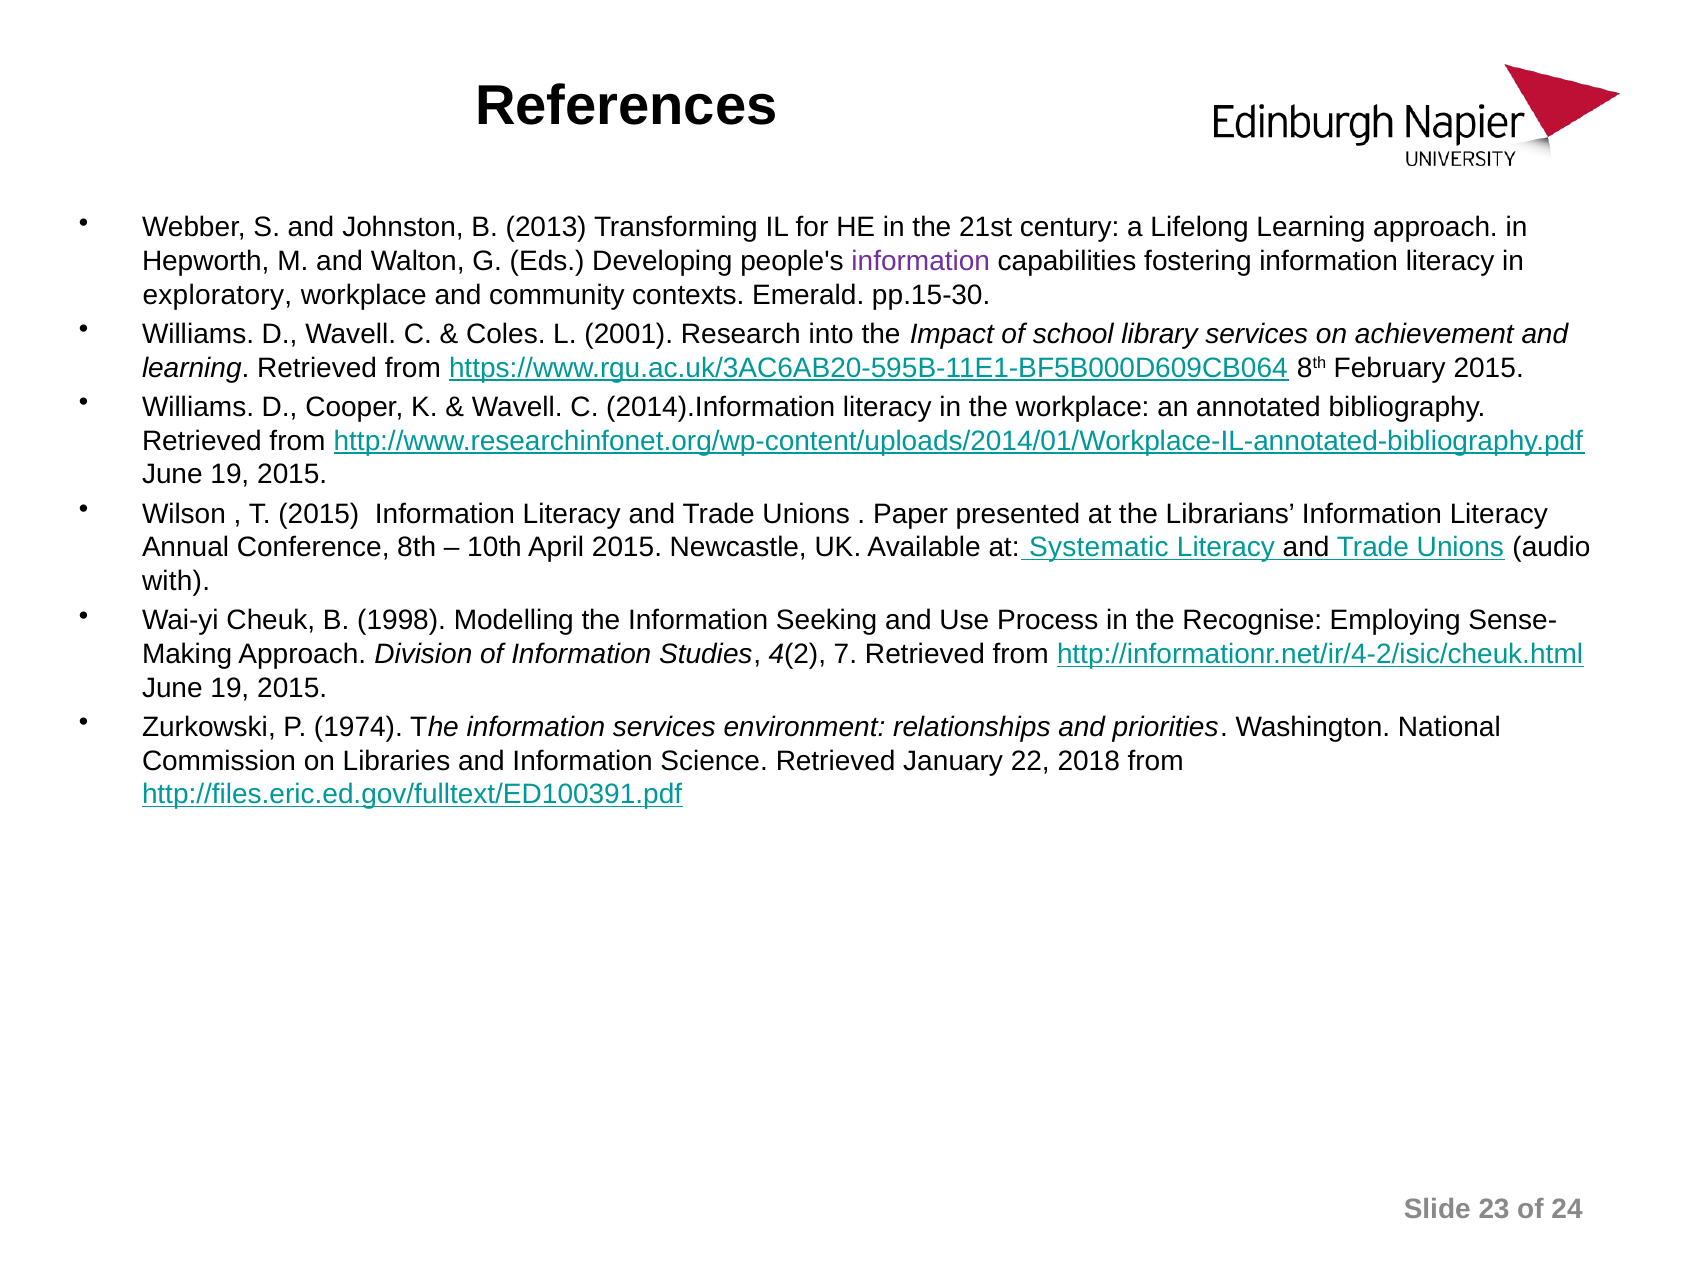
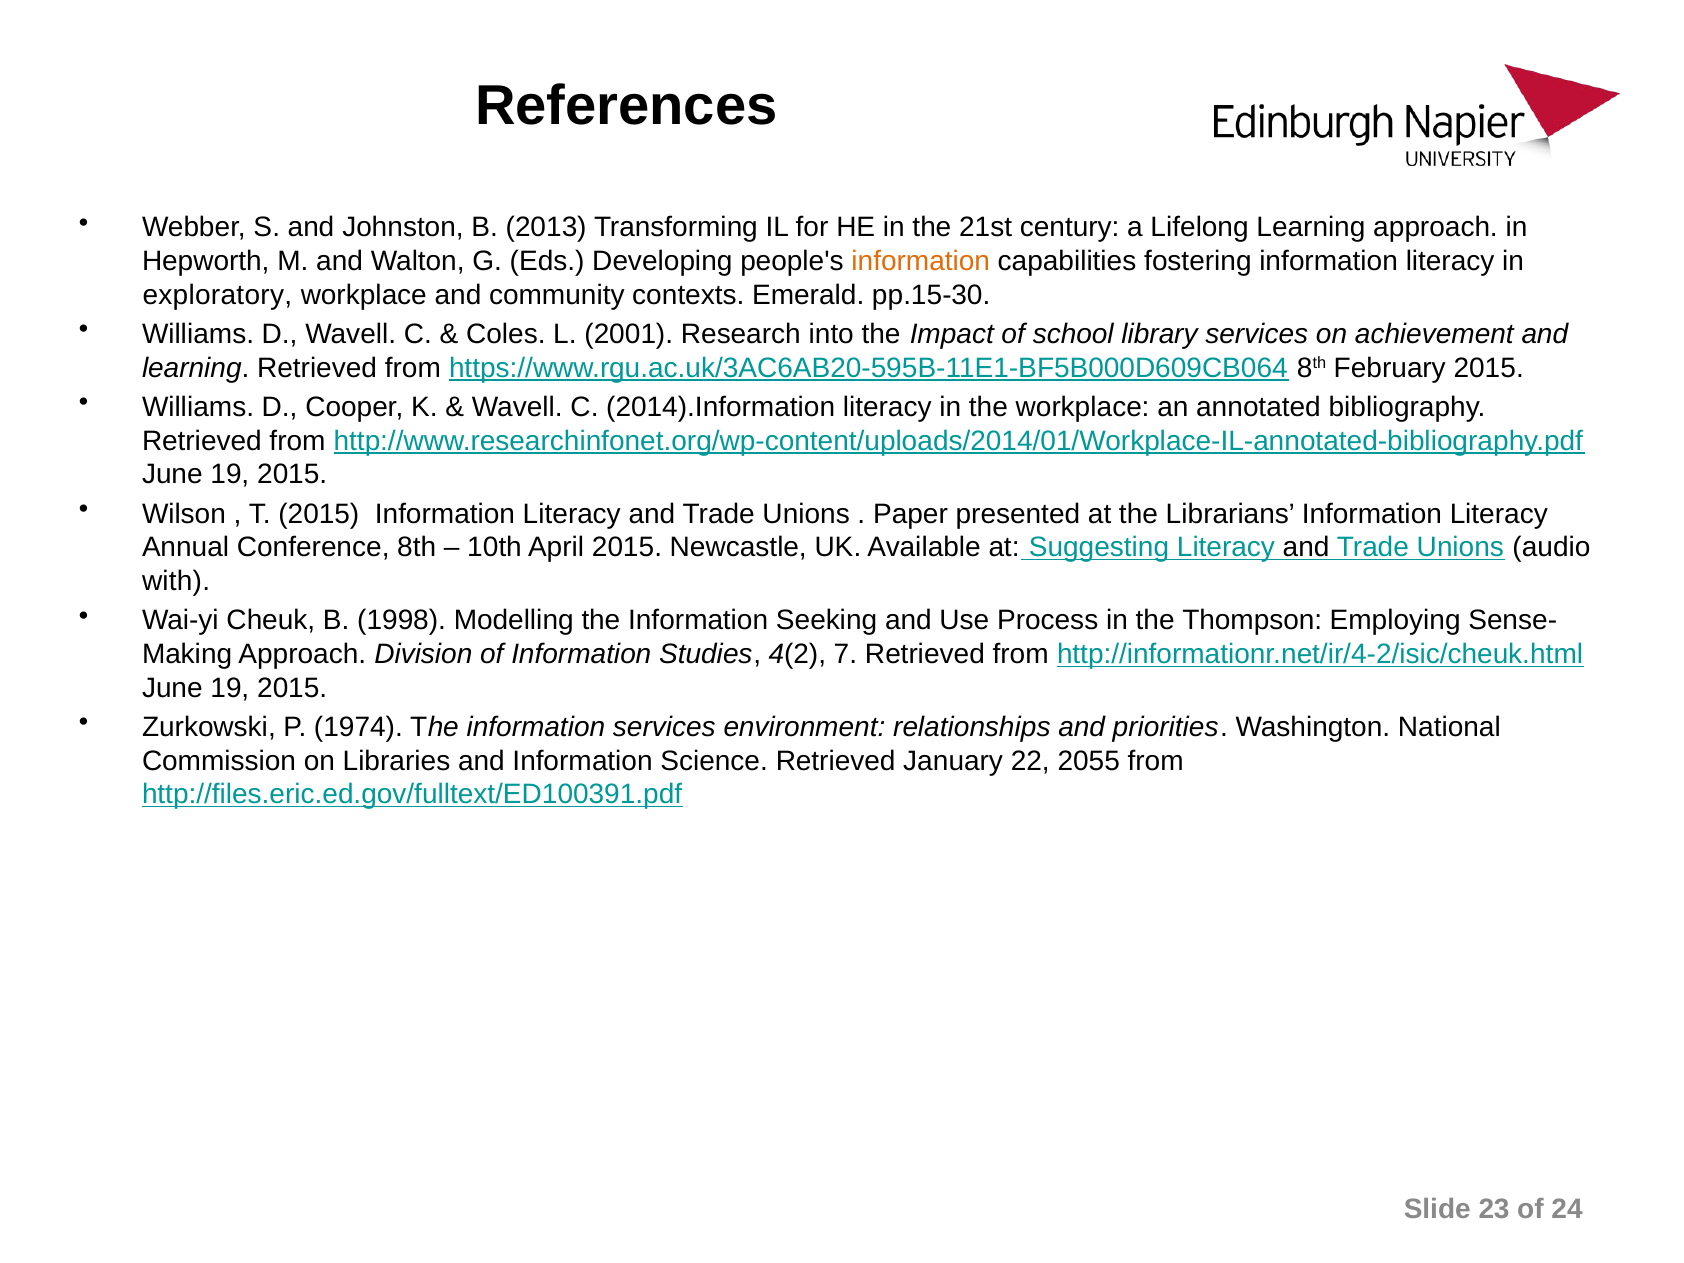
information at (921, 261) colour: purple -> orange
Systematic: Systematic -> Suggesting
Recognise: Recognise -> Thompson
2018: 2018 -> 2055
